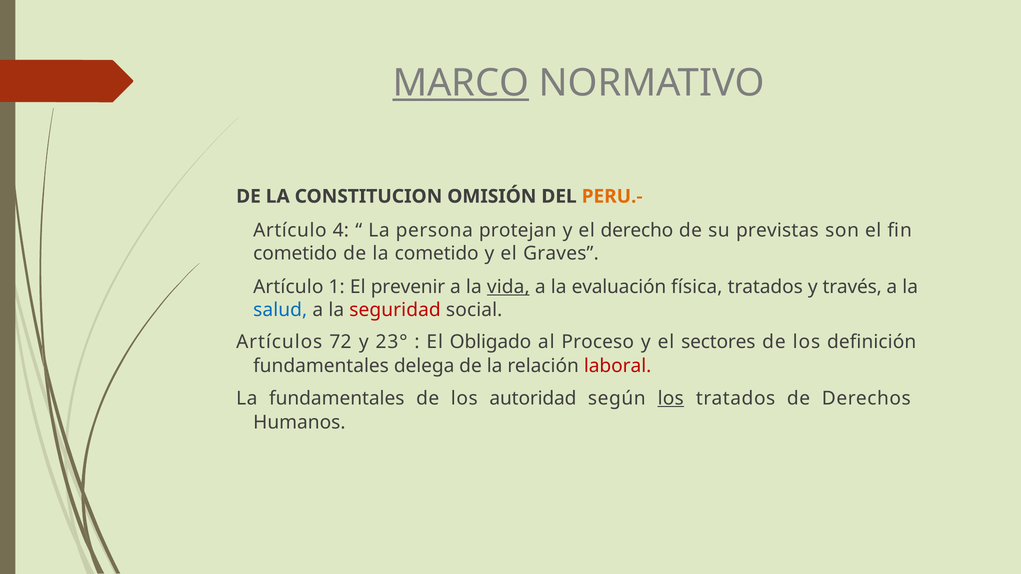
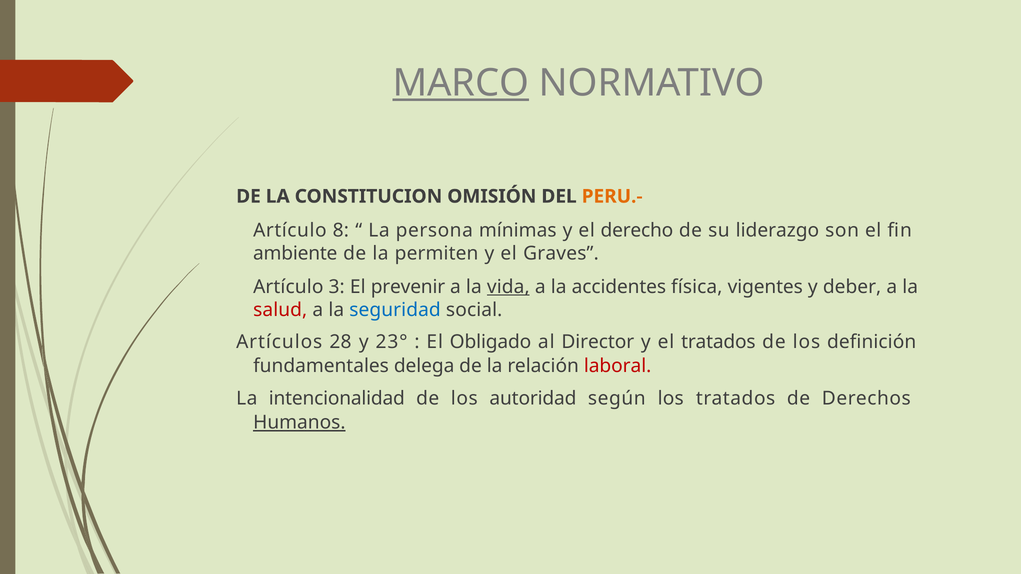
4: 4 -> 8
protejan: protejan -> mínimas
previstas: previstas -> liderazgo
cometido at (295, 253): cometido -> ambiente
la cometido: cometido -> permiten
1: 1 -> 3
evaluación: evaluación -> accidentes
física tratados: tratados -> vigentes
través: través -> deber
salud colour: blue -> red
seguridad colour: red -> blue
72: 72 -> 28
Proceso: Proceso -> Director
el sectores: sectores -> tratados
La fundamentales: fundamentales -> intencionalidad
los at (671, 399) underline: present -> none
Humanos underline: none -> present
